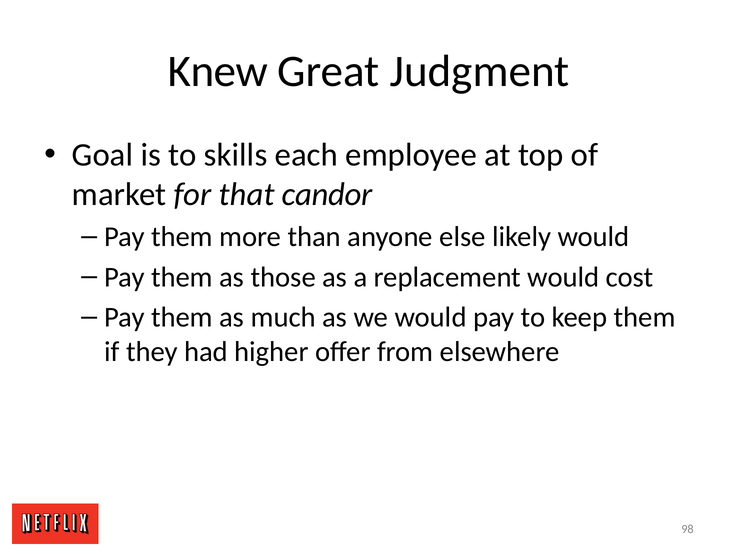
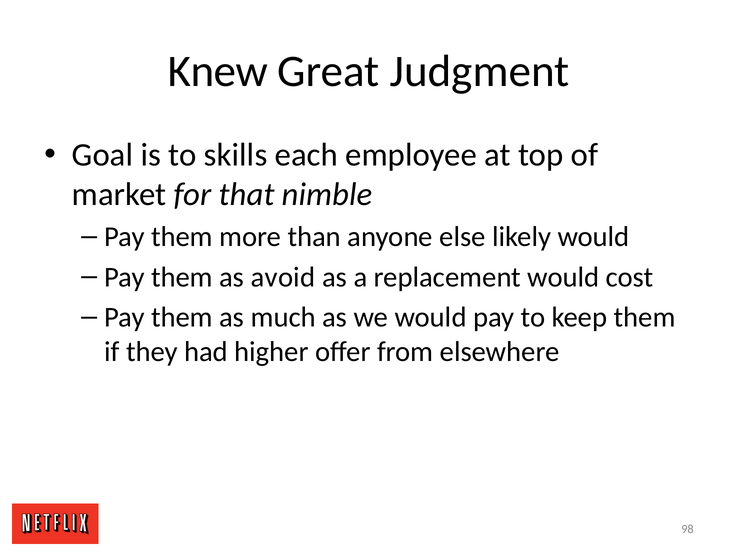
candor: candor -> nimble
those: those -> avoid
